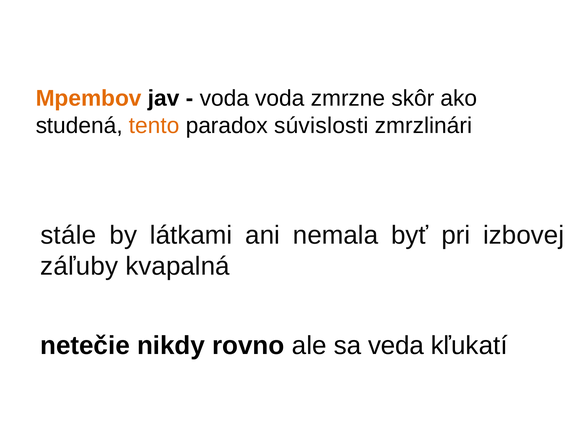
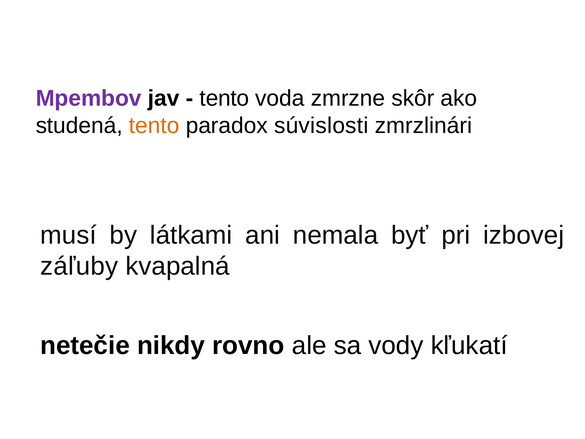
Mpembov colour: orange -> purple
voda at (224, 98): voda -> tento
stále: stále -> musí
veda: veda -> vody
